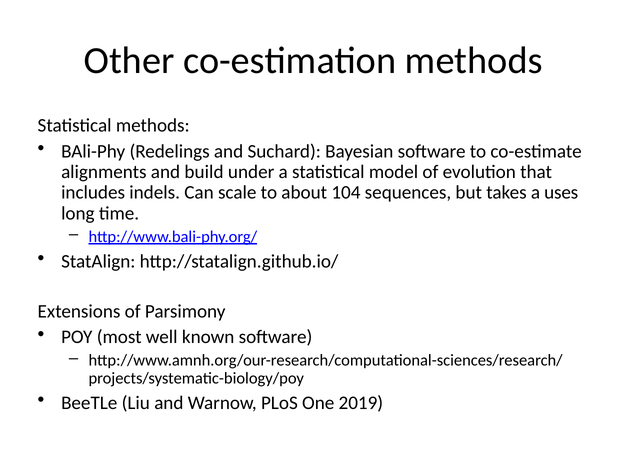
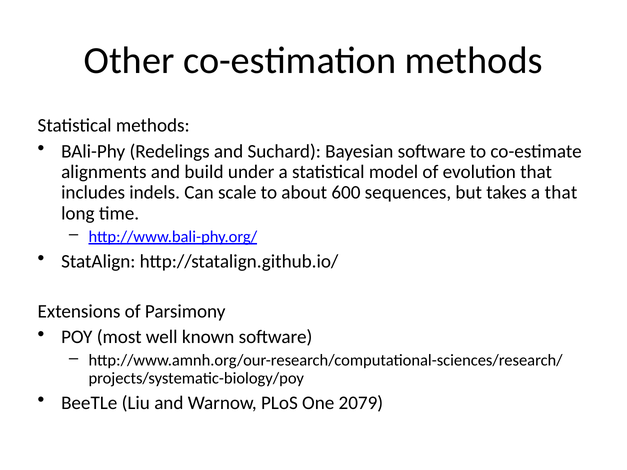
104: 104 -> 600
a uses: uses -> that
2019: 2019 -> 2079
